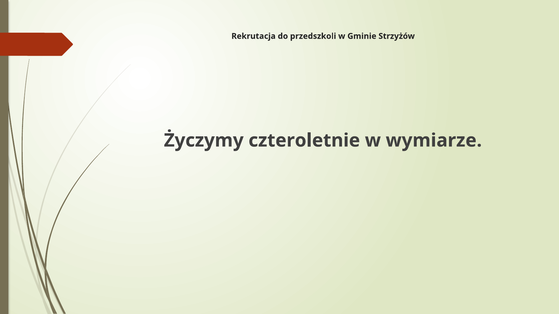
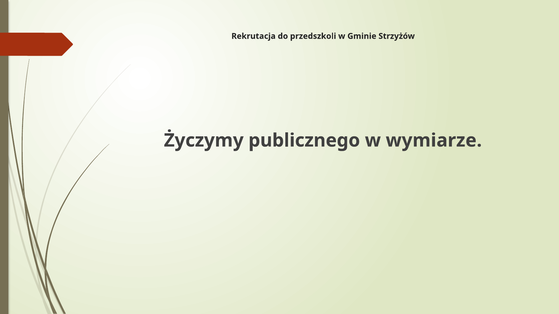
czteroletnie: czteroletnie -> publicznego
